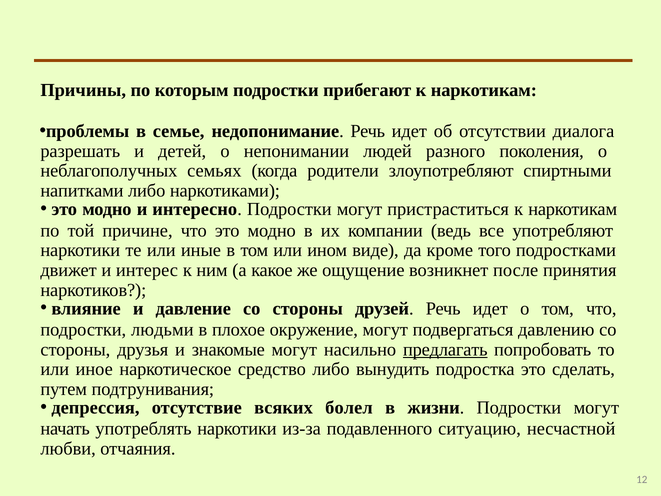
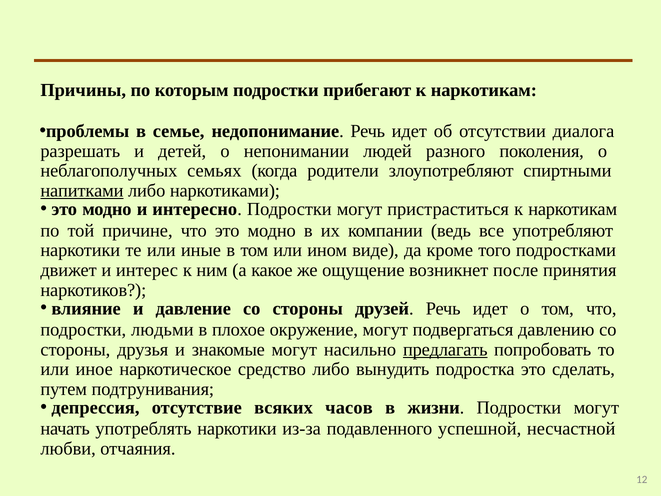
напитками underline: none -> present
болел: болел -> часов
ситуацию: ситуацию -> успешной
